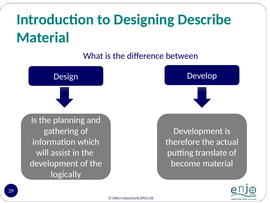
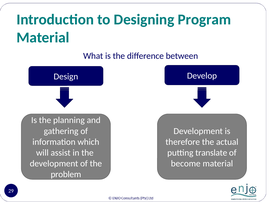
Describe: Describe -> Program
logically: logically -> problem
